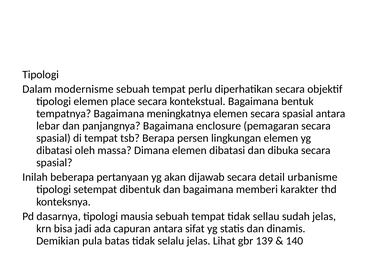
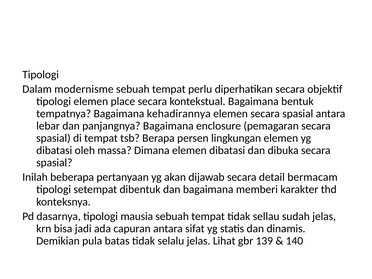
meningkatnya: meningkatnya -> kehadirannya
urbanisme: urbanisme -> bermacam
